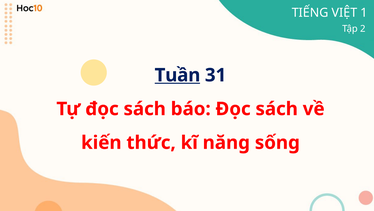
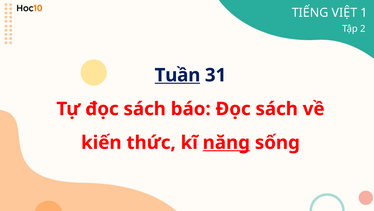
năng underline: none -> present
